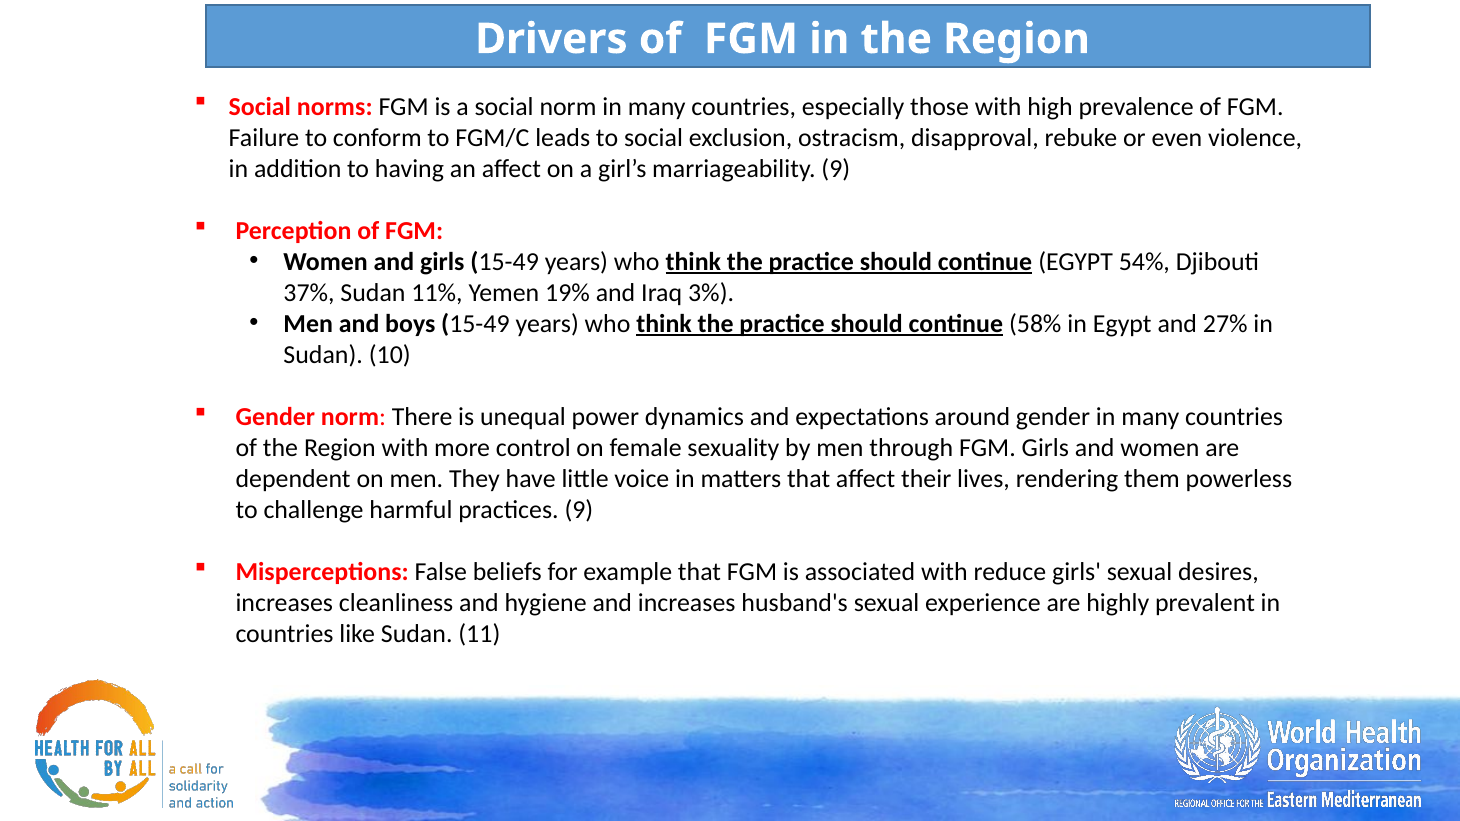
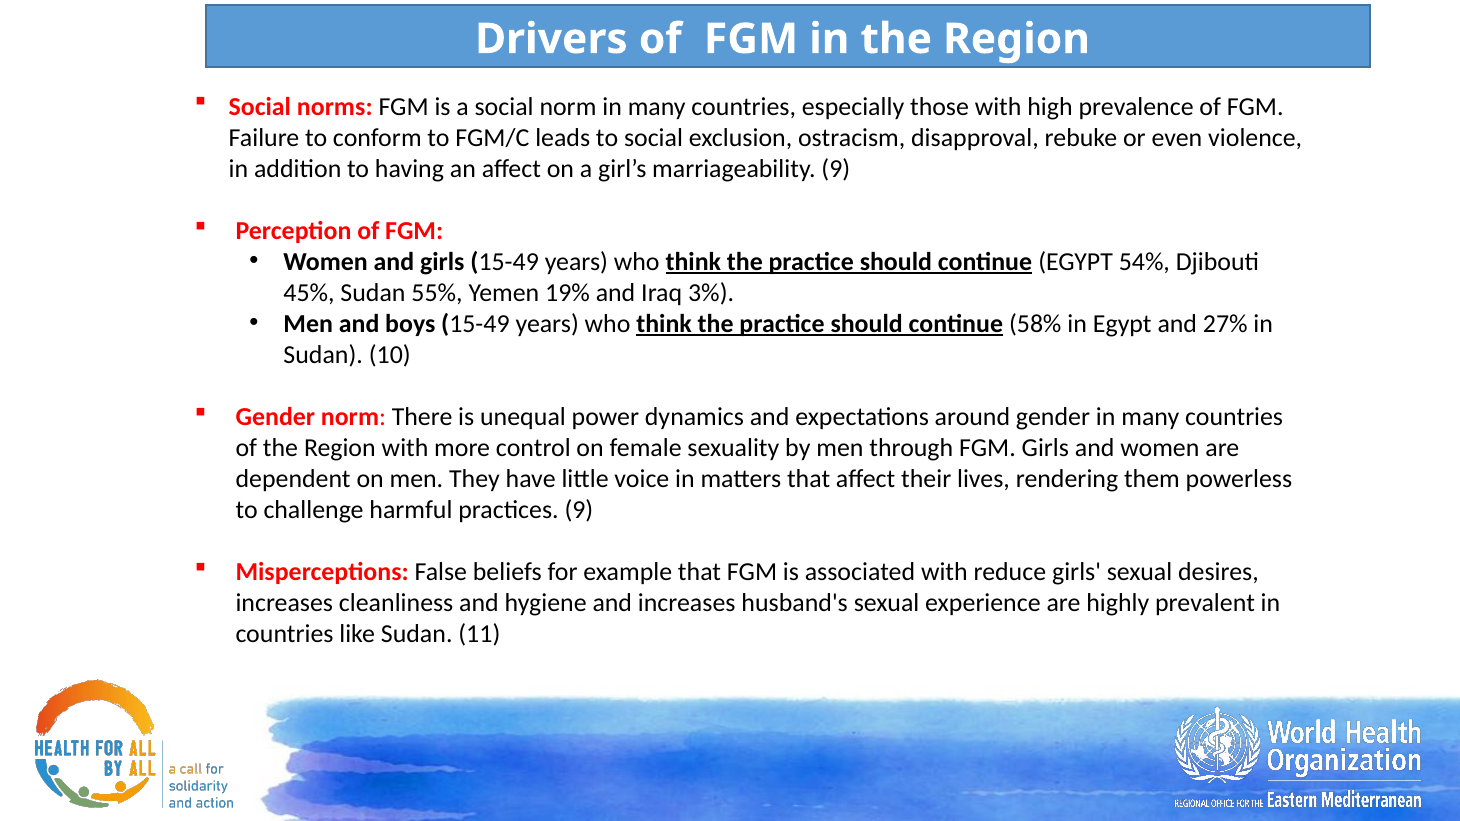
37%: 37% -> 45%
11%: 11% -> 55%
